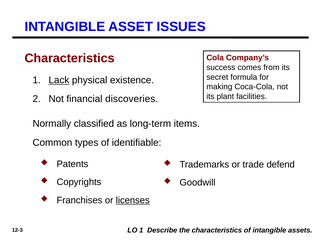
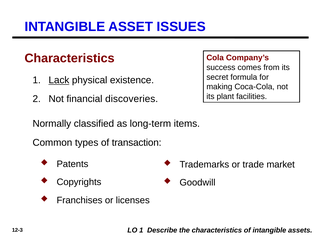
identifiable: identifiable -> transaction
defend: defend -> market
licenses underline: present -> none
